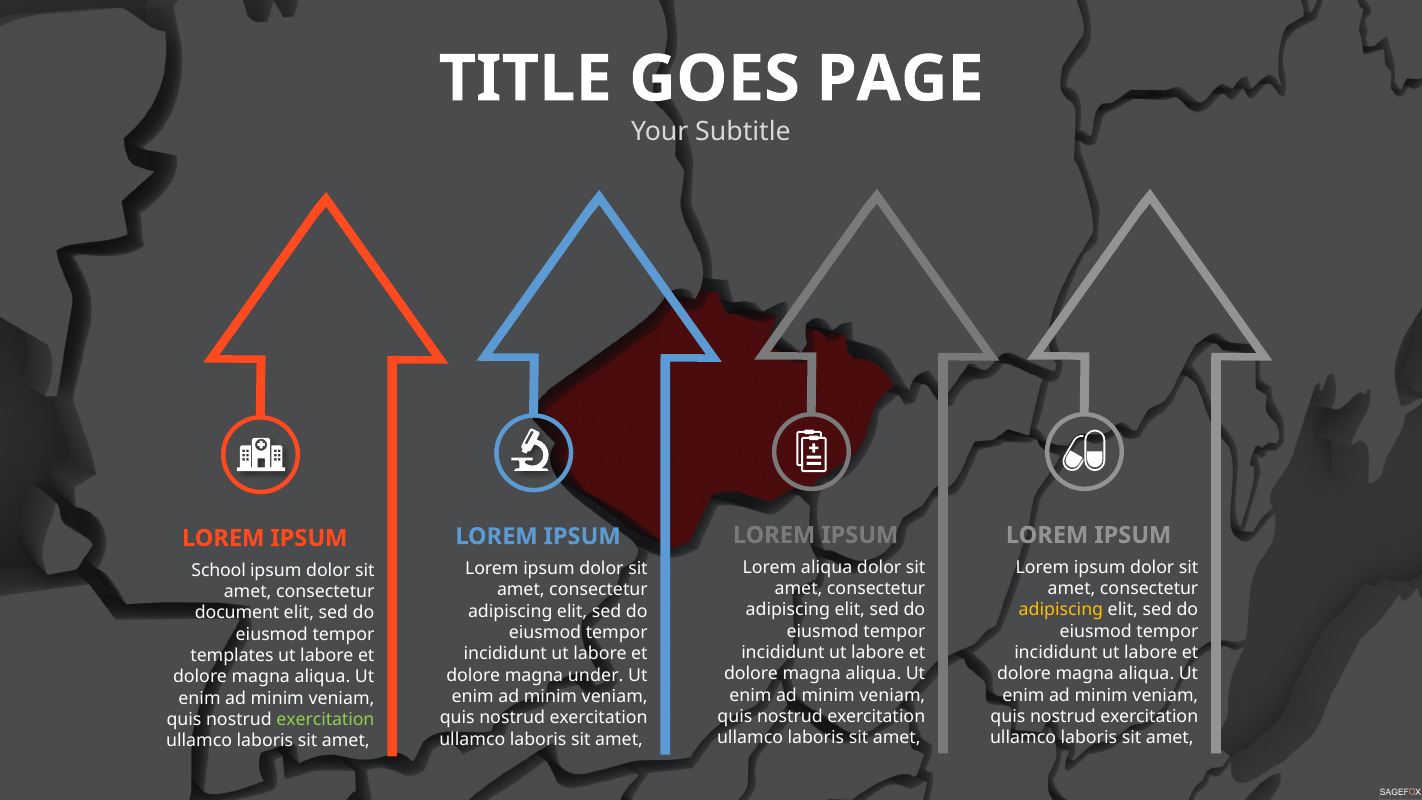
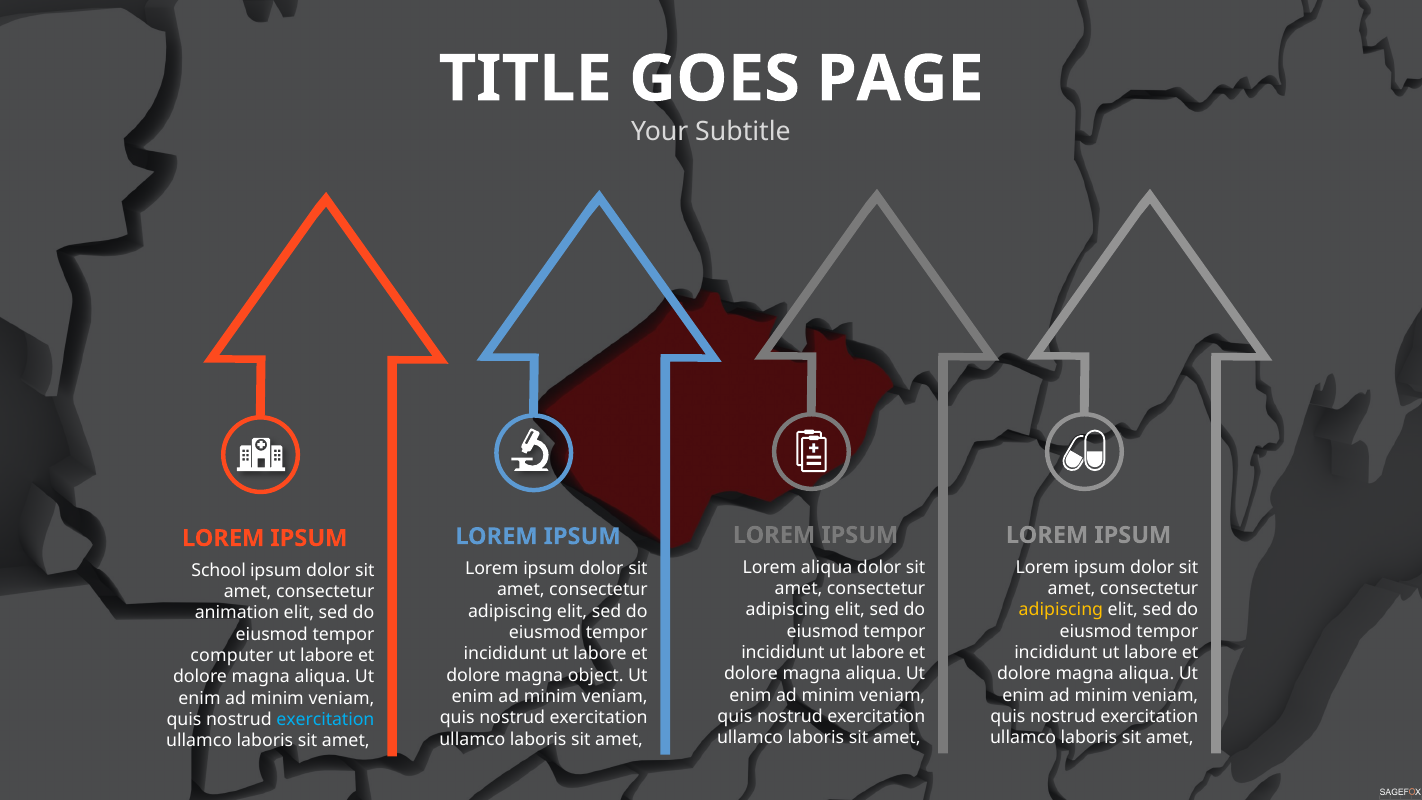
document: document -> animation
templates: templates -> computer
under: under -> object
exercitation at (325, 720) colour: light green -> light blue
